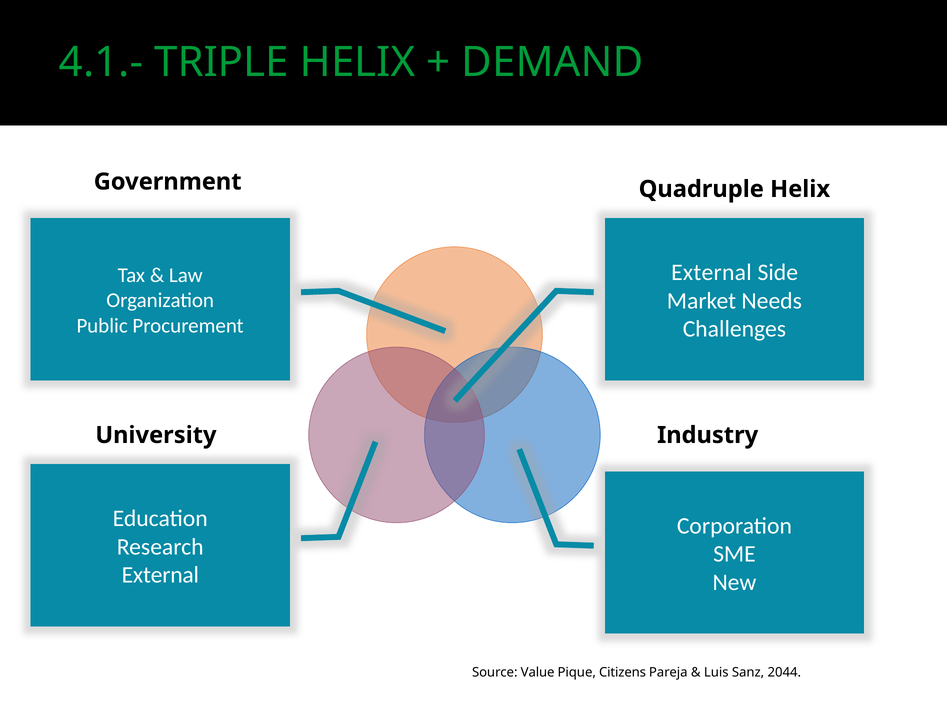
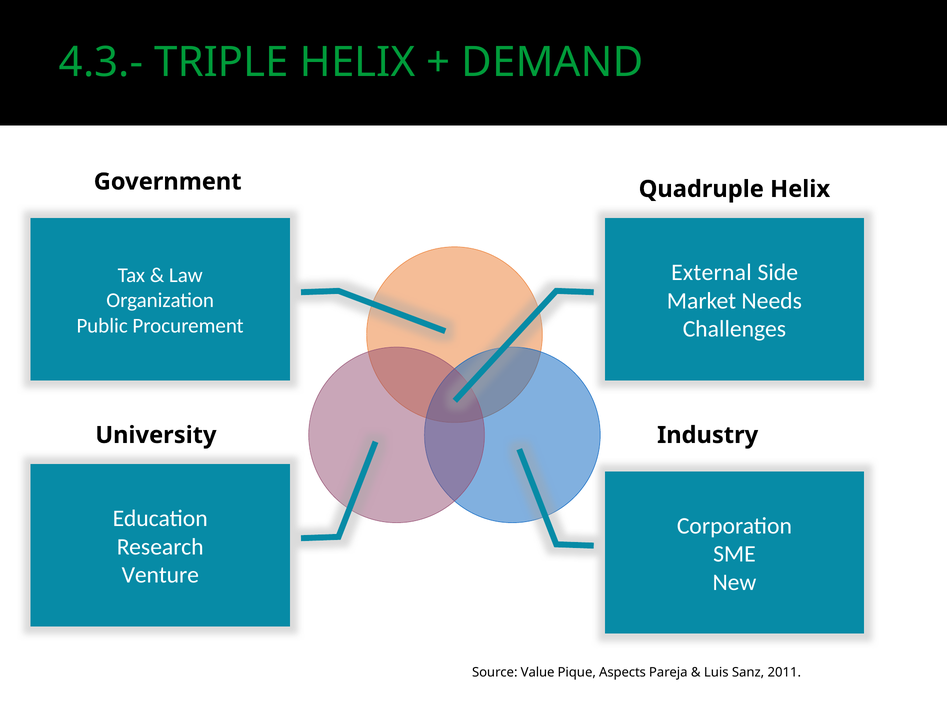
4.1.-: 4.1.- -> 4.3.-
External at (160, 575): External -> Venture
Citizens: Citizens -> Aspects
2044: 2044 -> 2011
